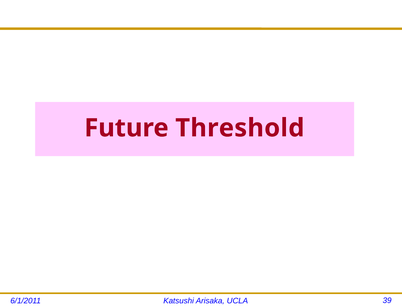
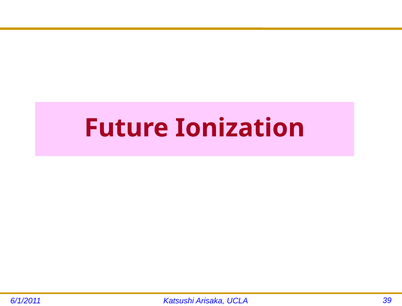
Threshold: Threshold -> Ionization
